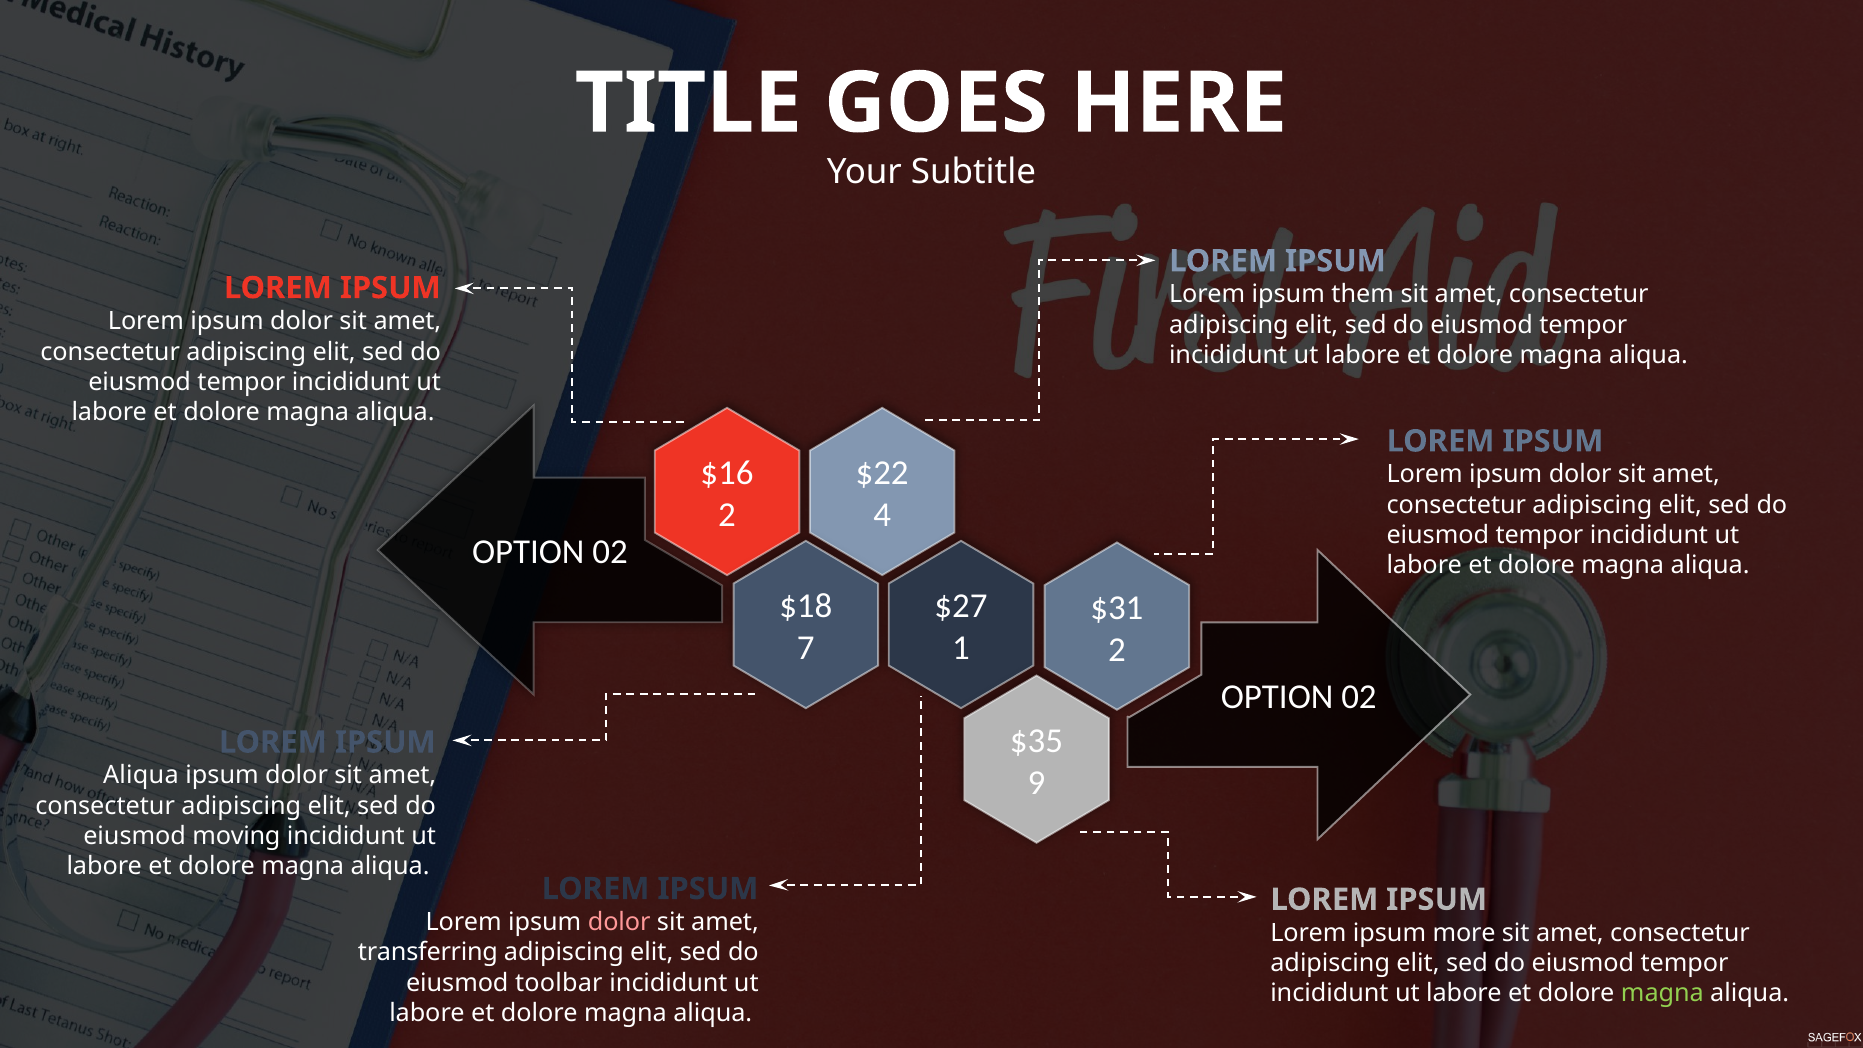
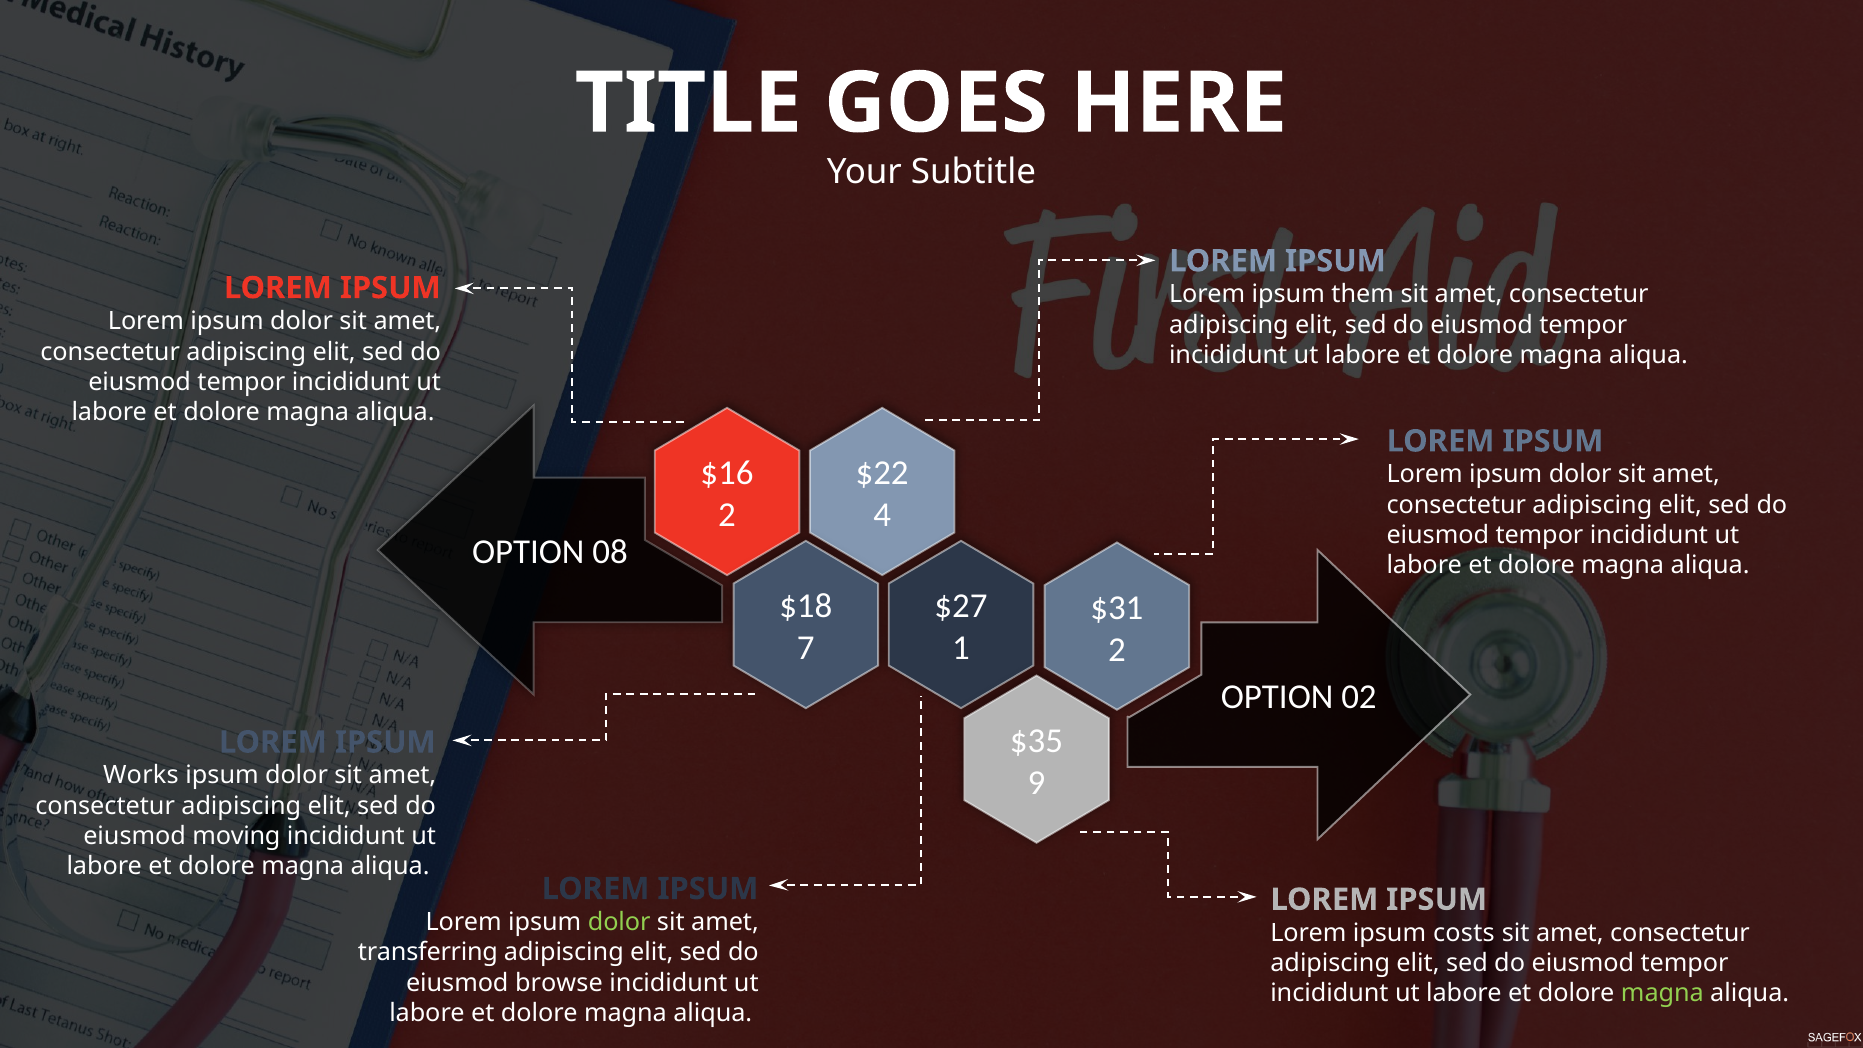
02 at (610, 552): 02 -> 08
Aliqua at (141, 776): Aliqua -> Works
dolor at (619, 922) colour: pink -> light green
more: more -> costs
toolbar: toolbar -> browse
